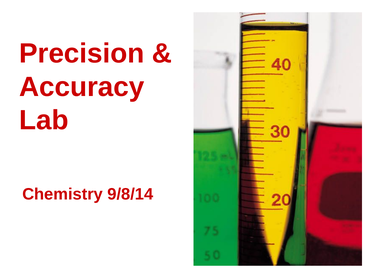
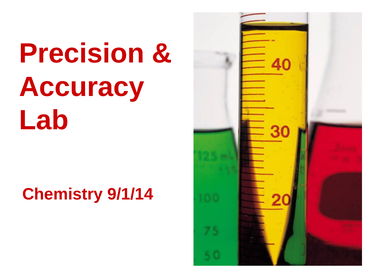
9/8/14: 9/8/14 -> 9/1/14
